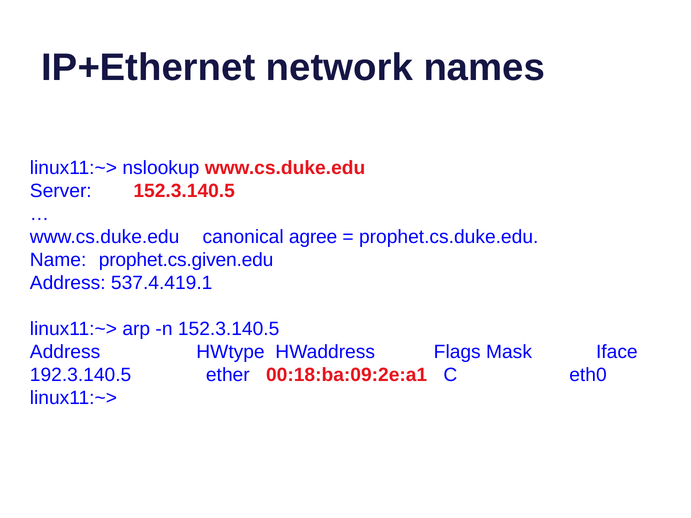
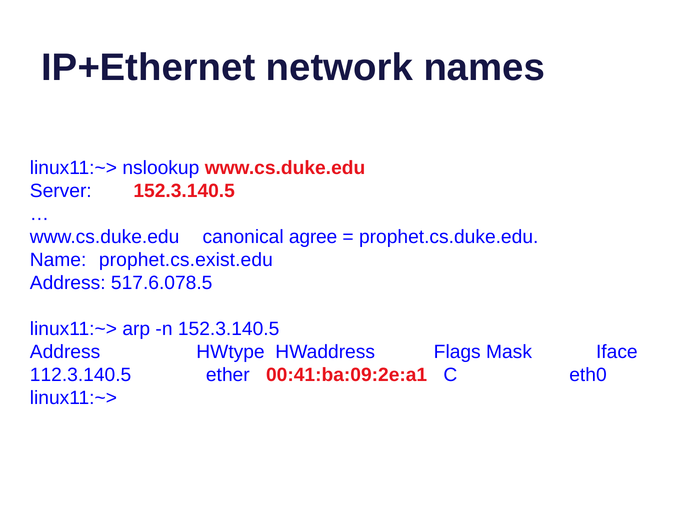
prophet.cs.given.edu: prophet.cs.given.edu -> prophet.cs.exist.edu
537.4.419.1: 537.4.419.1 -> 517.6.078.5
192.3.140.5: 192.3.140.5 -> 112.3.140.5
00:18:ba:09:2e:a1: 00:18:ba:09:2e:a1 -> 00:41:ba:09:2e:a1
